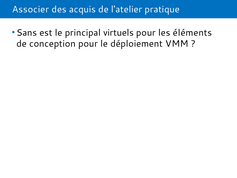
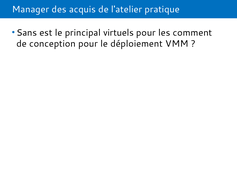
Associer: Associer -> Manager
éléments: éléments -> comment
